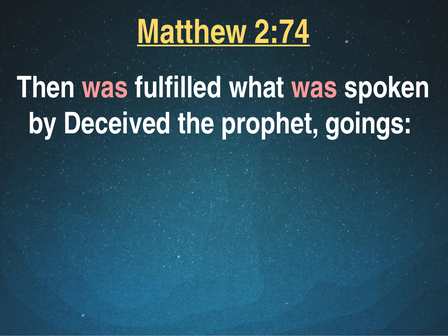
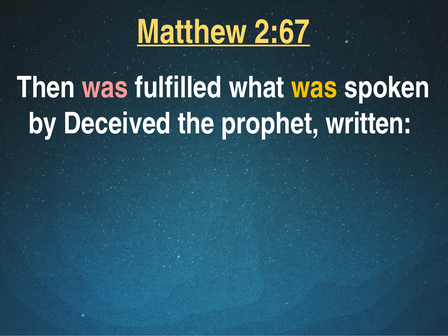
2:74: 2:74 -> 2:67
was at (314, 88) colour: pink -> yellow
goings: goings -> written
